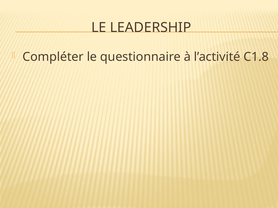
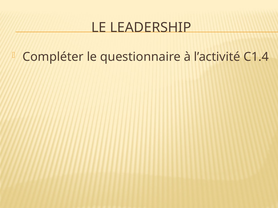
C1.8: C1.8 -> C1.4
